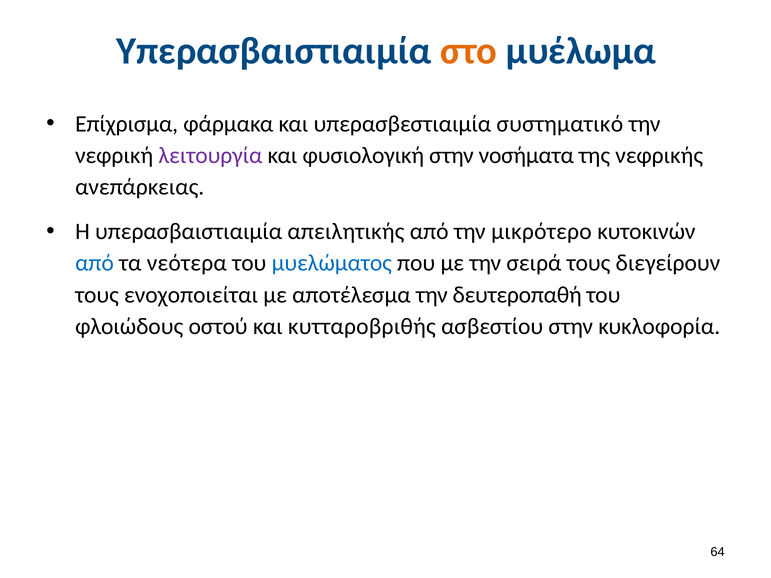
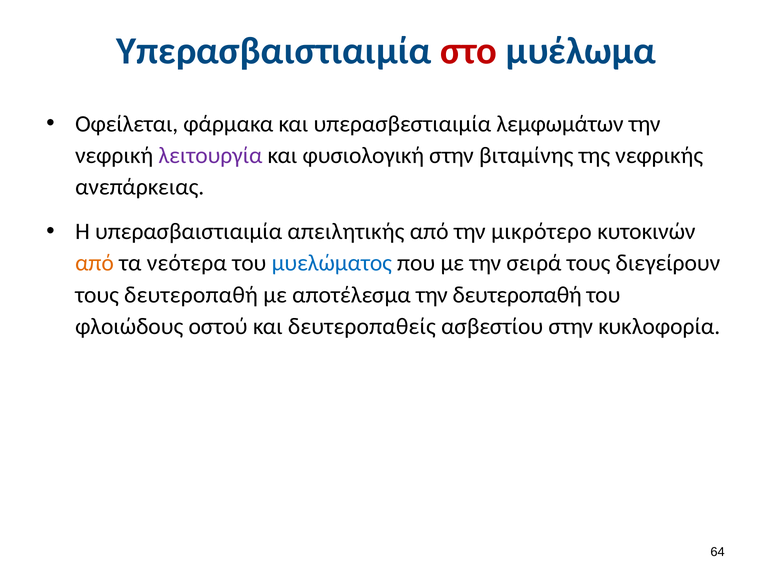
στο colour: orange -> red
Επίχρισμα: Επίχρισμα -> Οφείλεται
συστηματικό: συστηματικό -> λεμφωμάτων
νοσήματα: νοσήματα -> βιταμίνης
από at (95, 263) colour: blue -> orange
τους ενοχοποιείται: ενοχοποιείται -> δευτεροπαθή
κυτταροβριθής: κυτταροβριθής -> δευτεροπαθείς
